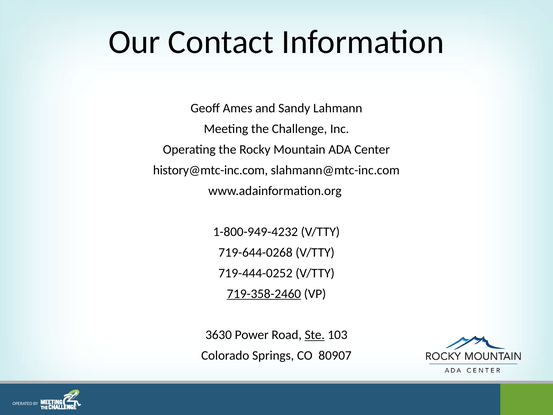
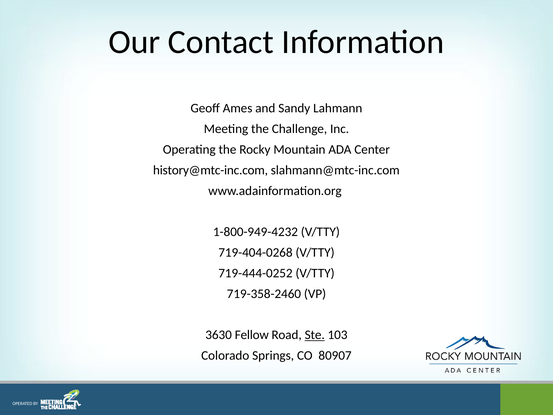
719-644-0268: 719-644-0268 -> 719-404-0268
719-358-2460 underline: present -> none
Power: Power -> Fellow
